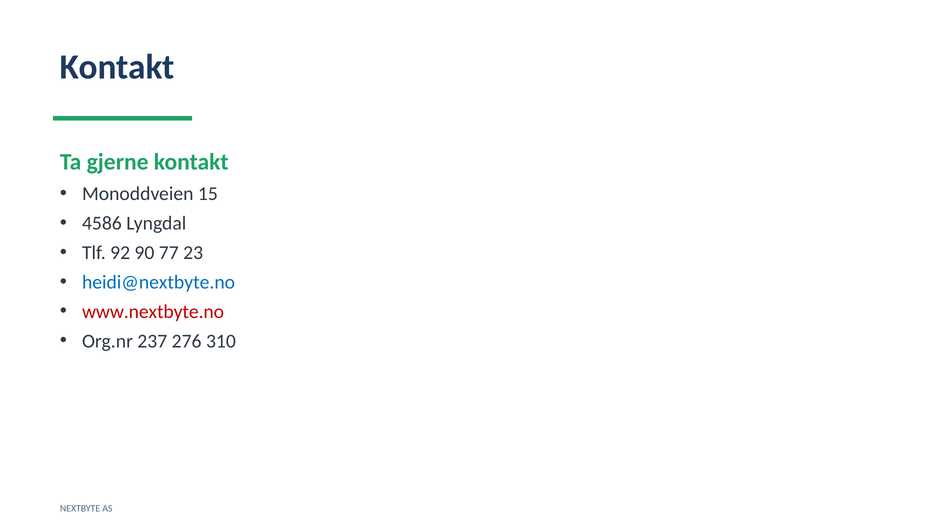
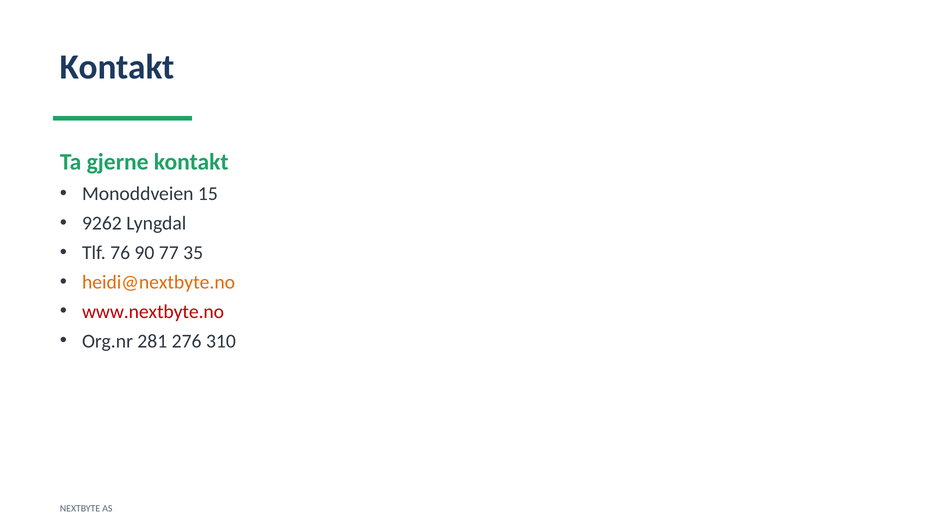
4586: 4586 -> 9262
92: 92 -> 76
23: 23 -> 35
heidi@nextbyte.no colour: blue -> orange
237: 237 -> 281
